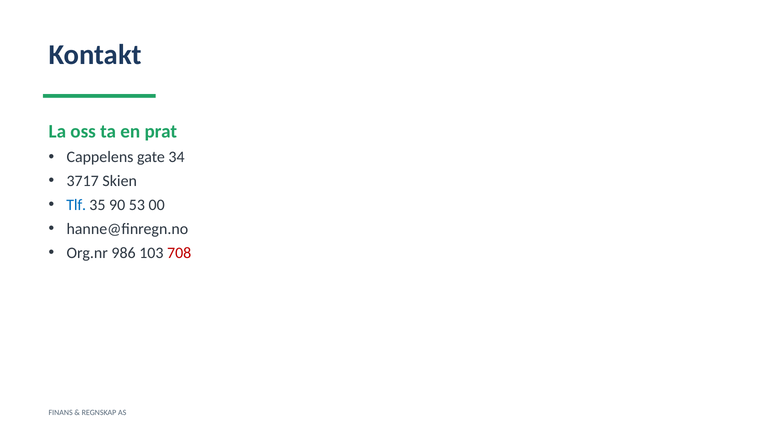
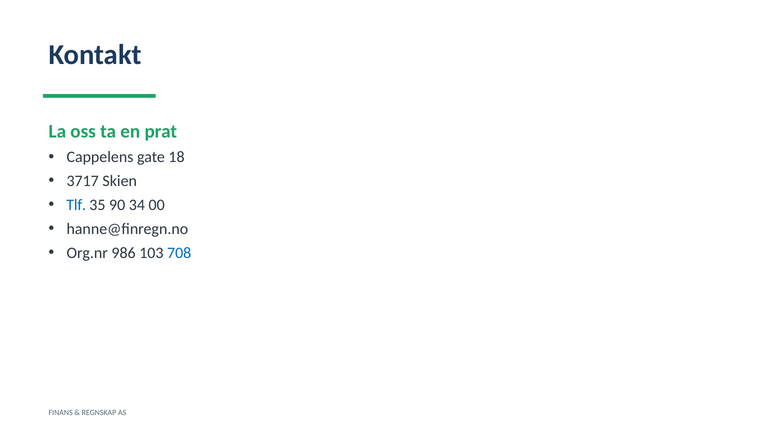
34: 34 -> 18
53: 53 -> 34
708 colour: red -> blue
